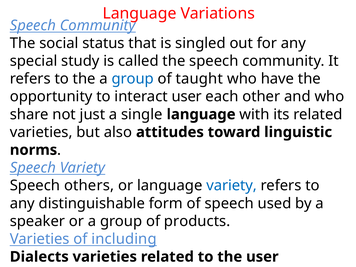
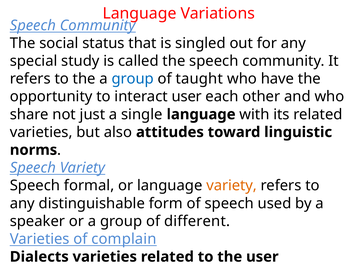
others: others -> formal
variety at (232, 186) colour: blue -> orange
products: products -> different
including: including -> complain
